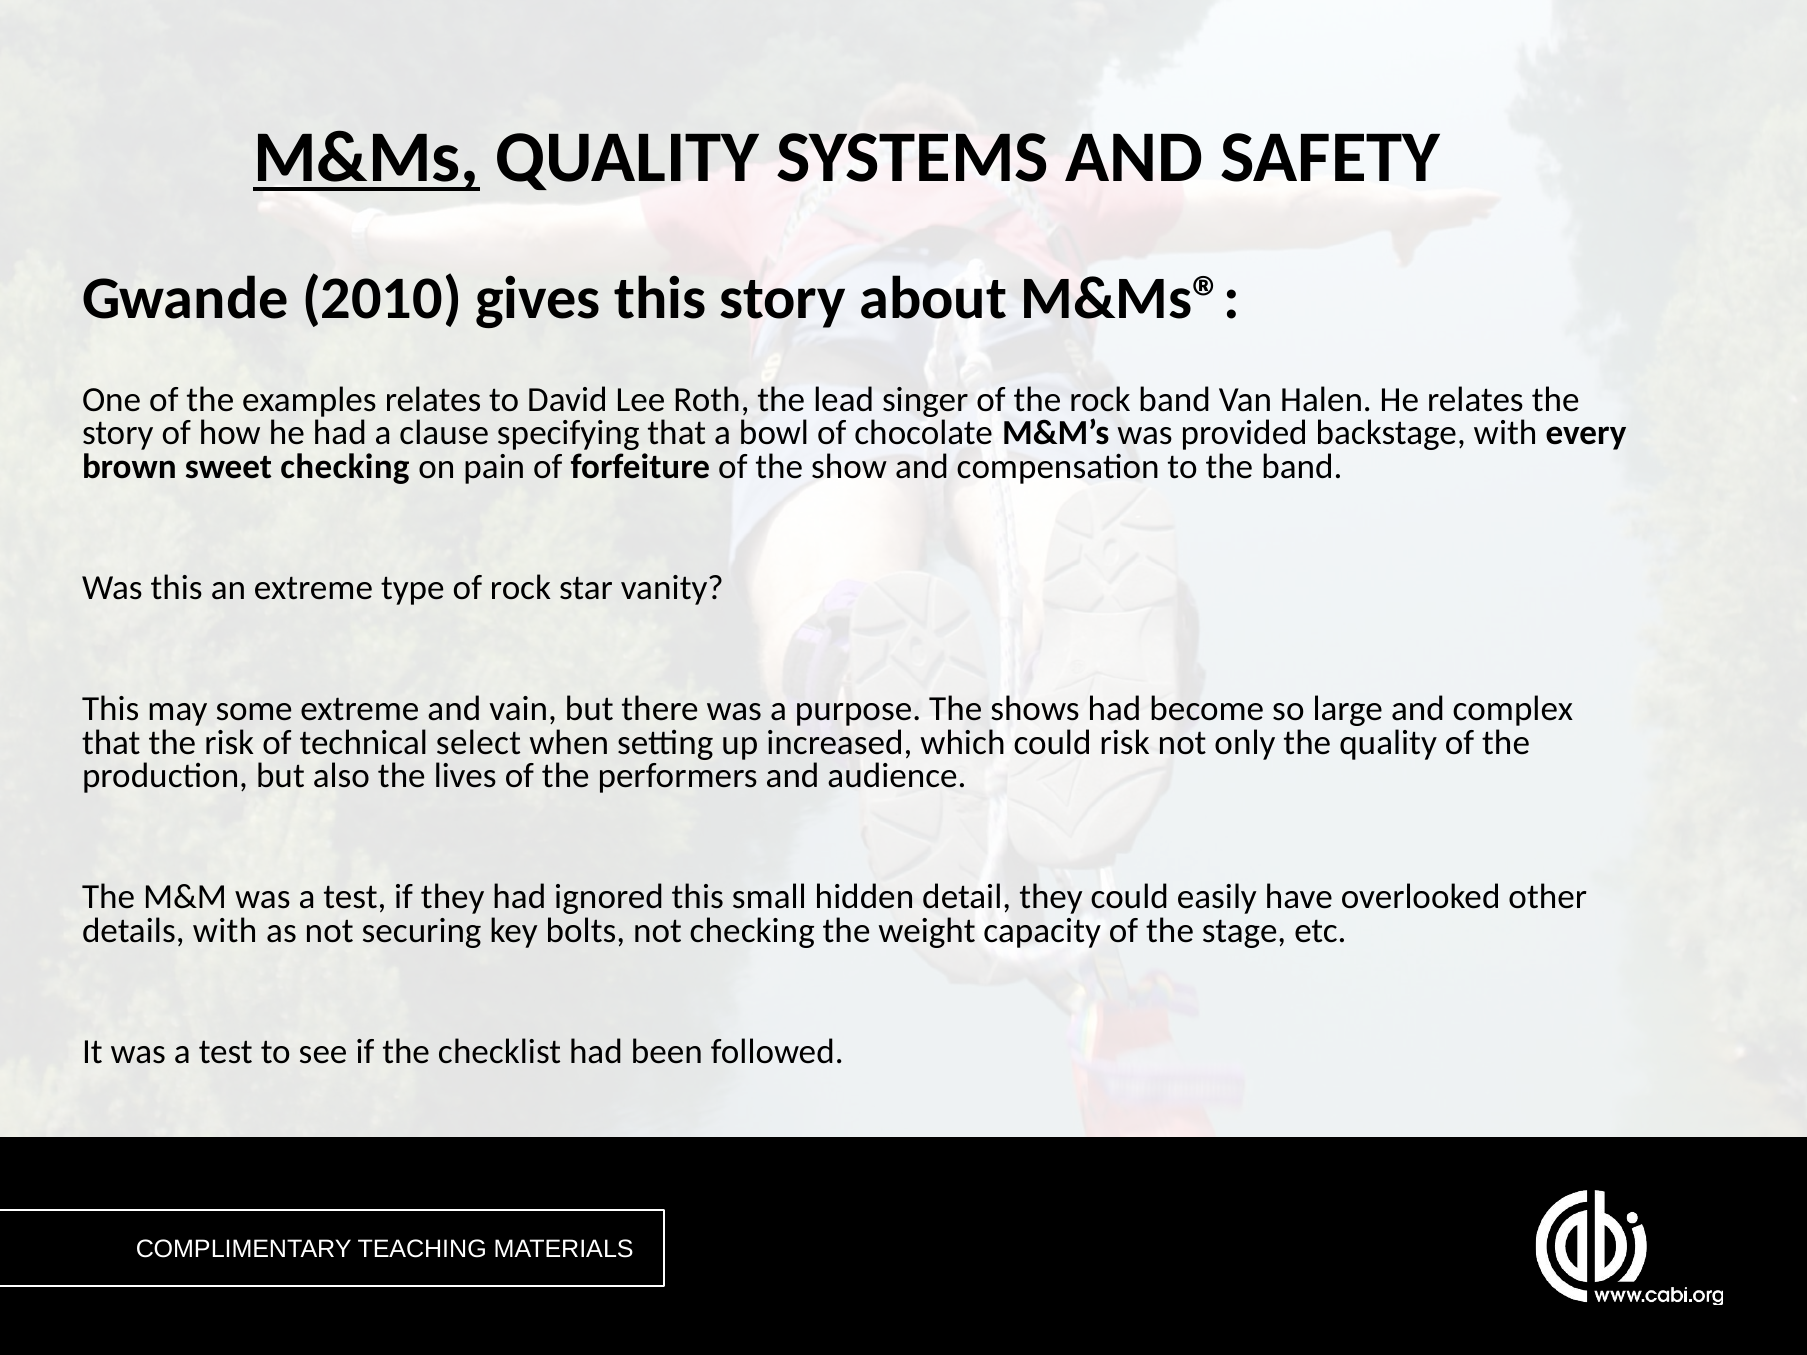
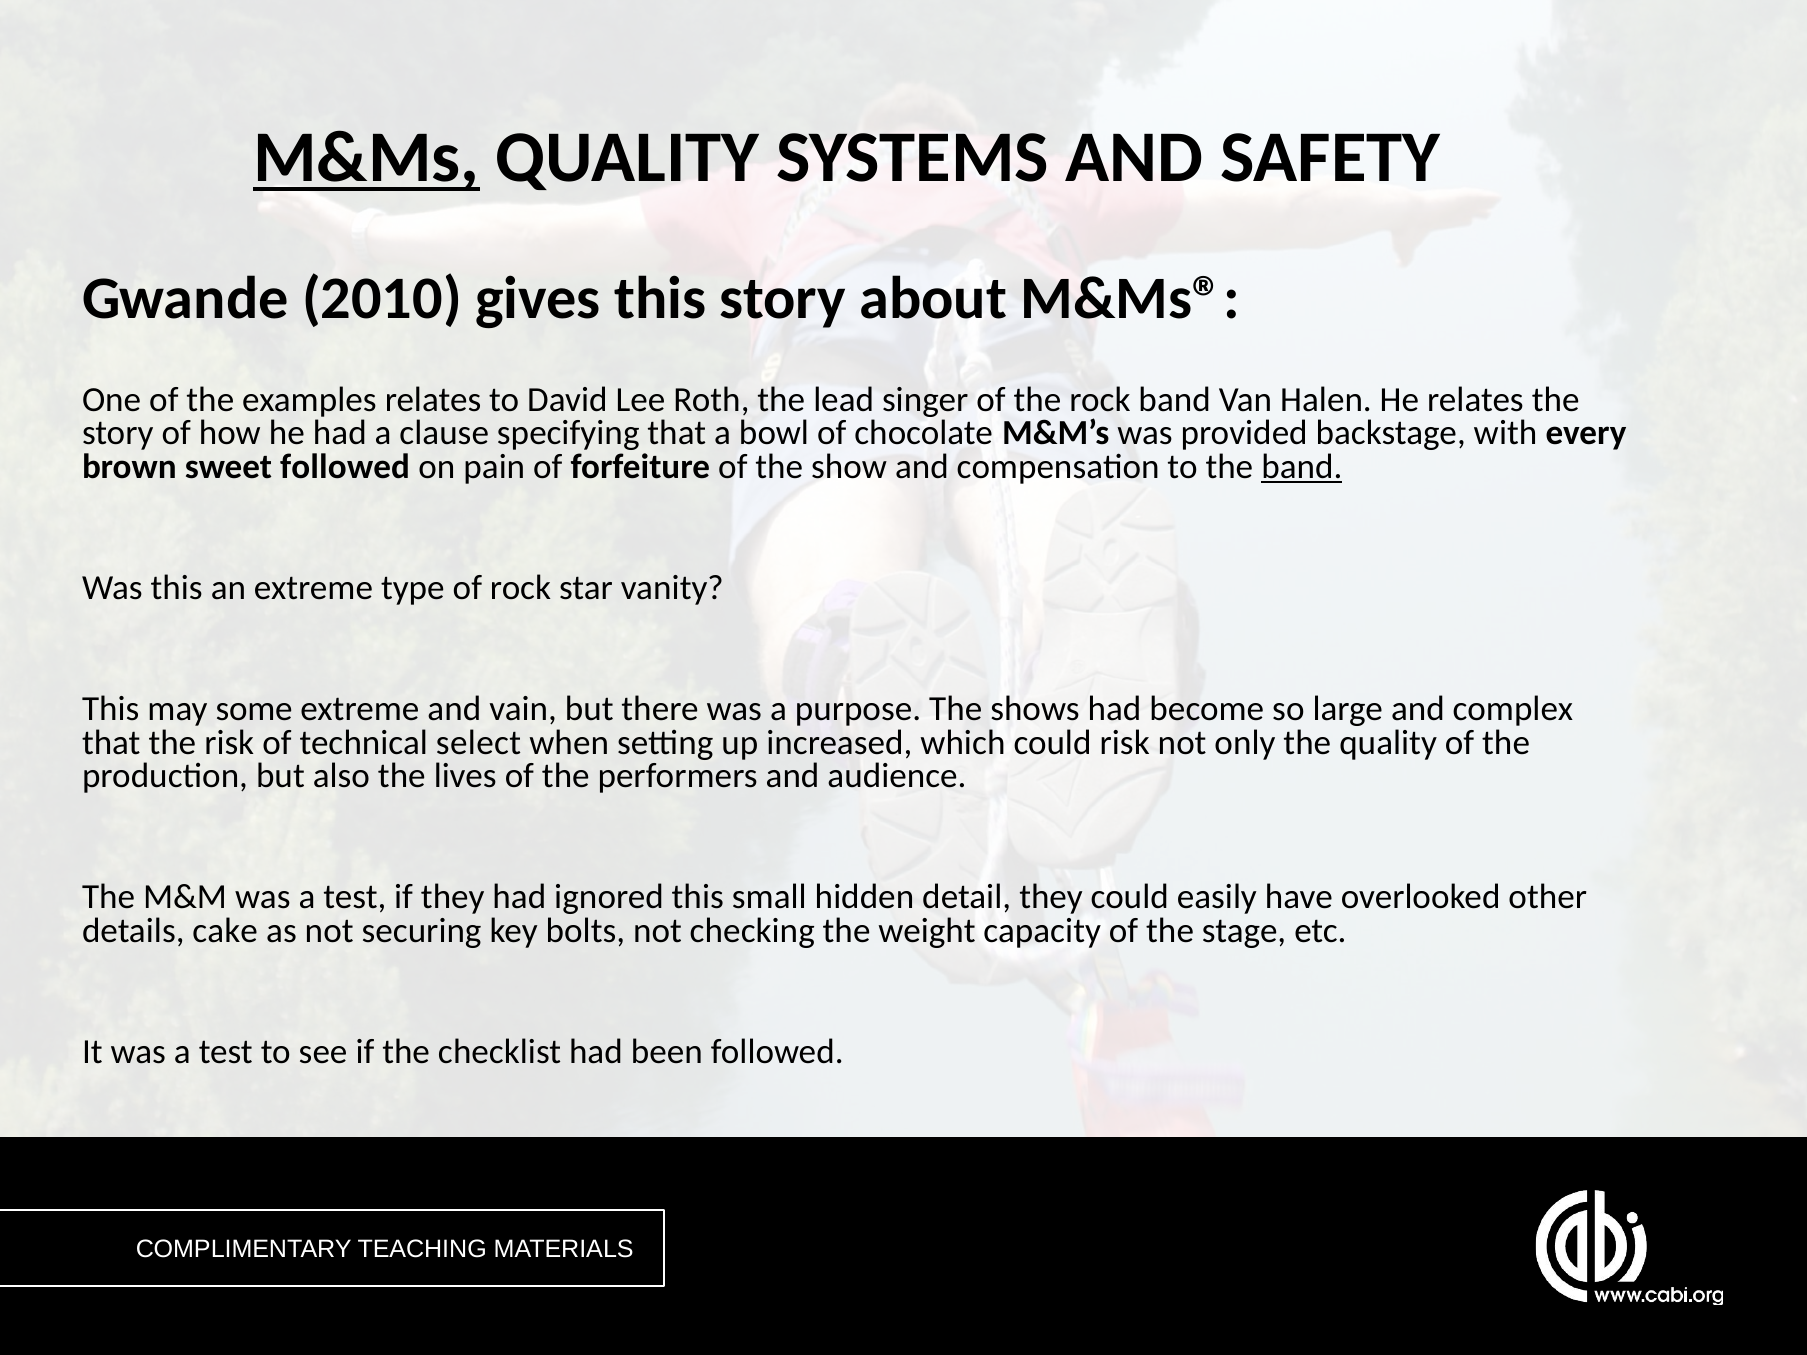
sweet checking: checking -> followed
band at (1302, 467) underline: none -> present
details with: with -> cake
